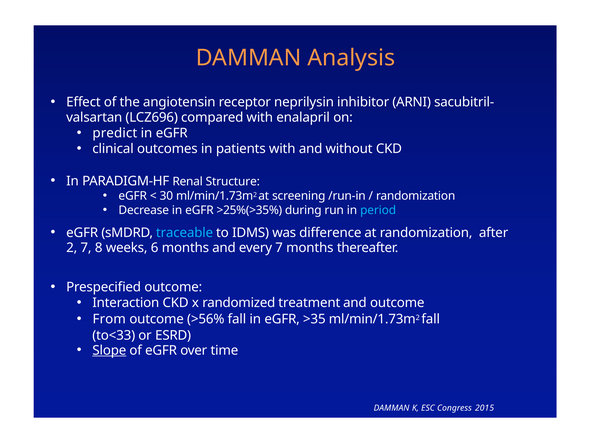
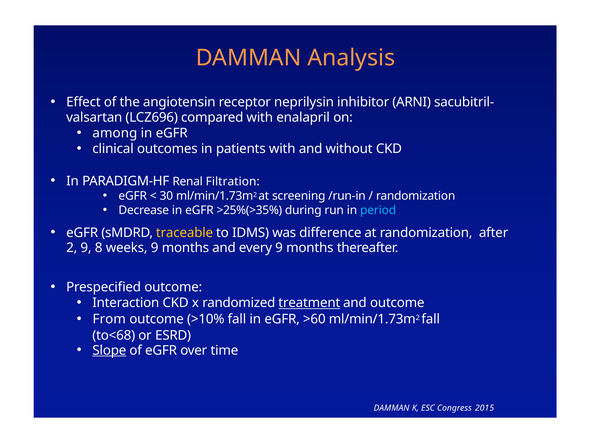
predict: predict -> among
Structure: Structure -> Filtration
traceable colour: light blue -> yellow
2 7: 7 -> 9
weeks 6: 6 -> 9
every 7: 7 -> 9
treatment underline: none -> present
>56%: >56% -> >10%
>35: >35 -> >60
to<33: to<33 -> to<68
